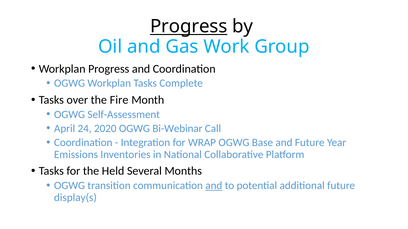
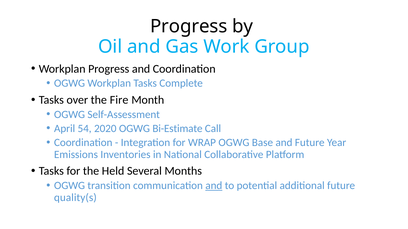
Progress at (189, 26) underline: present -> none
24: 24 -> 54
Bi-Webinar: Bi-Webinar -> Bi-Estimate
display(s: display(s -> quality(s
